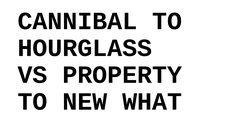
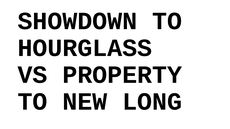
CANNIBAL: CANNIBAL -> SHOWDOWN
WHAT: WHAT -> LONG
